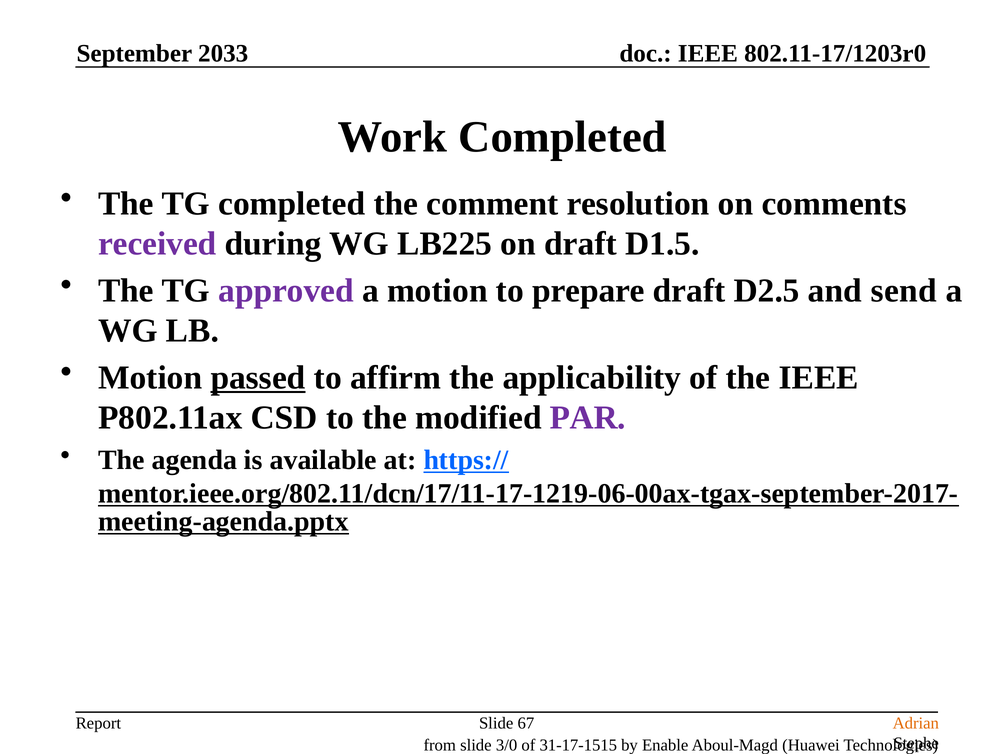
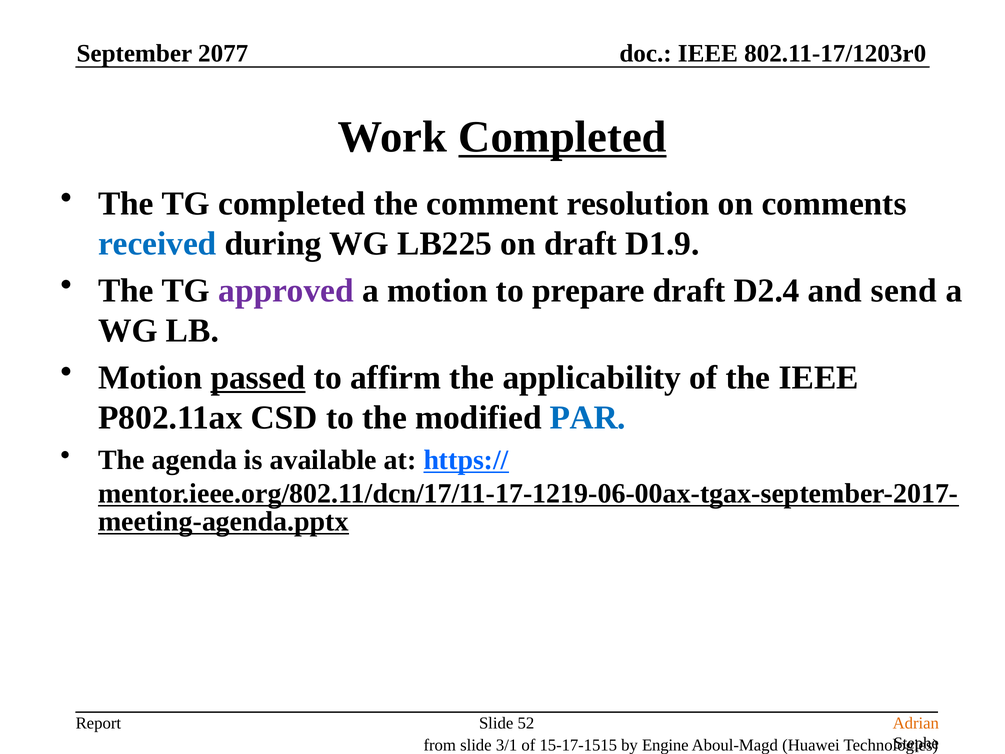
2033: 2033 -> 2077
Completed at (562, 137) underline: none -> present
received colour: purple -> blue
D1.5: D1.5 -> D1.9
D2.5: D2.5 -> D2.4
PAR colour: purple -> blue
67: 67 -> 52
3/0: 3/0 -> 3/1
31-17-1515: 31-17-1515 -> 15-17-1515
Enable: Enable -> Engine
